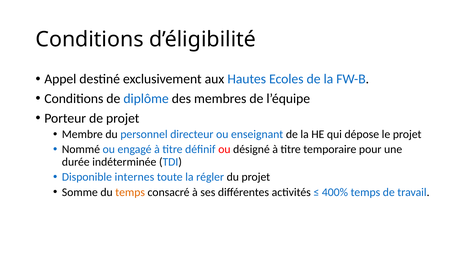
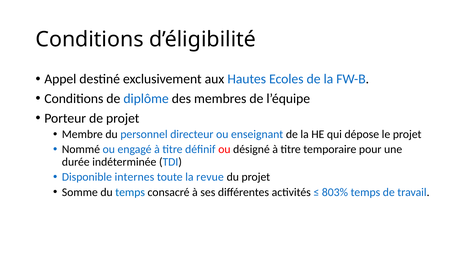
régler: régler -> revue
temps at (130, 192) colour: orange -> blue
400%: 400% -> 803%
